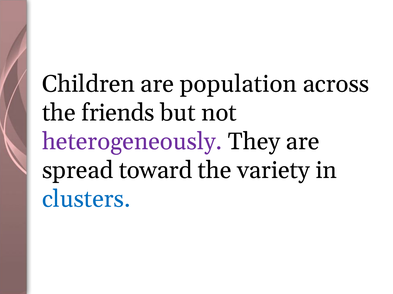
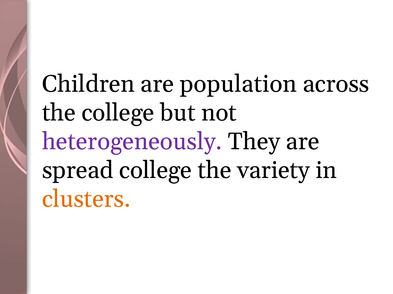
the friends: friends -> college
spread toward: toward -> college
clusters colour: blue -> orange
